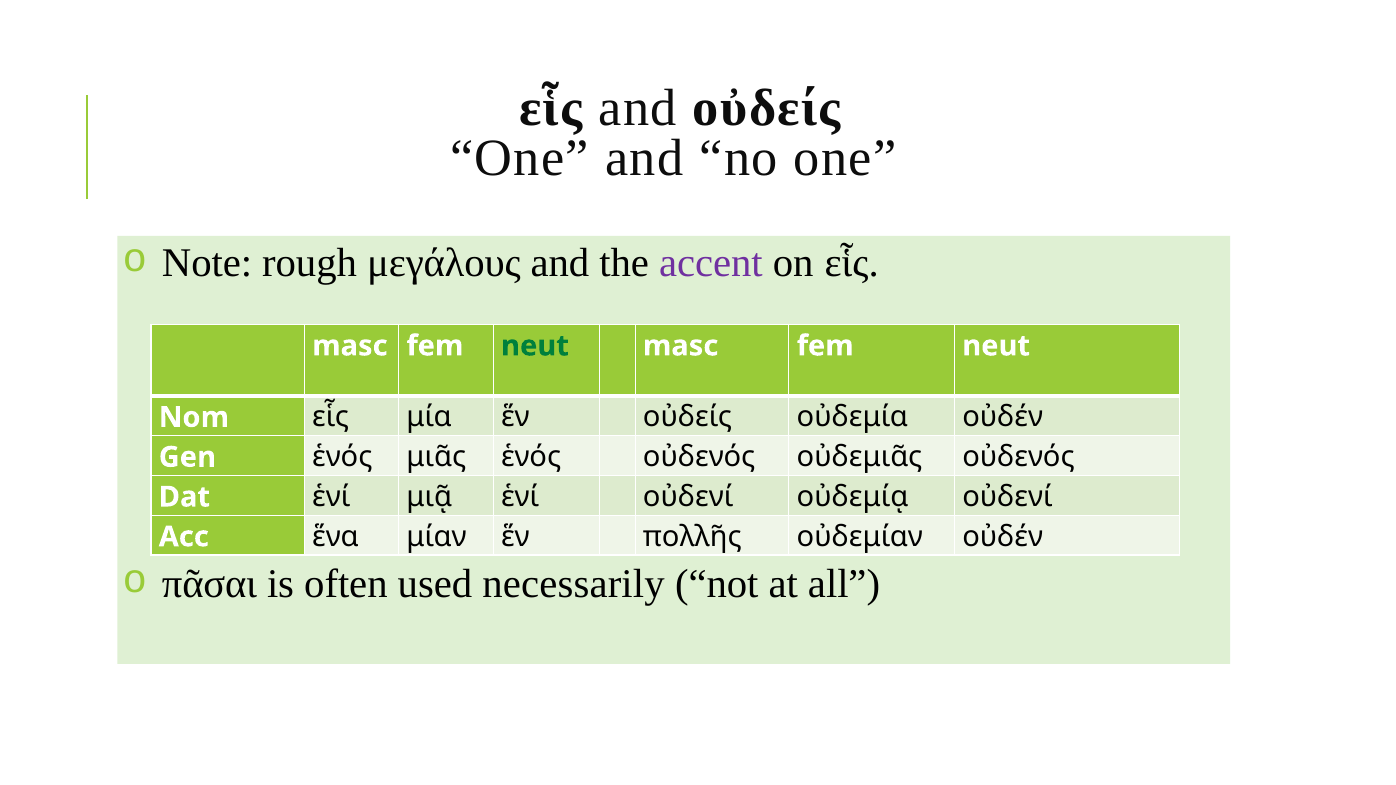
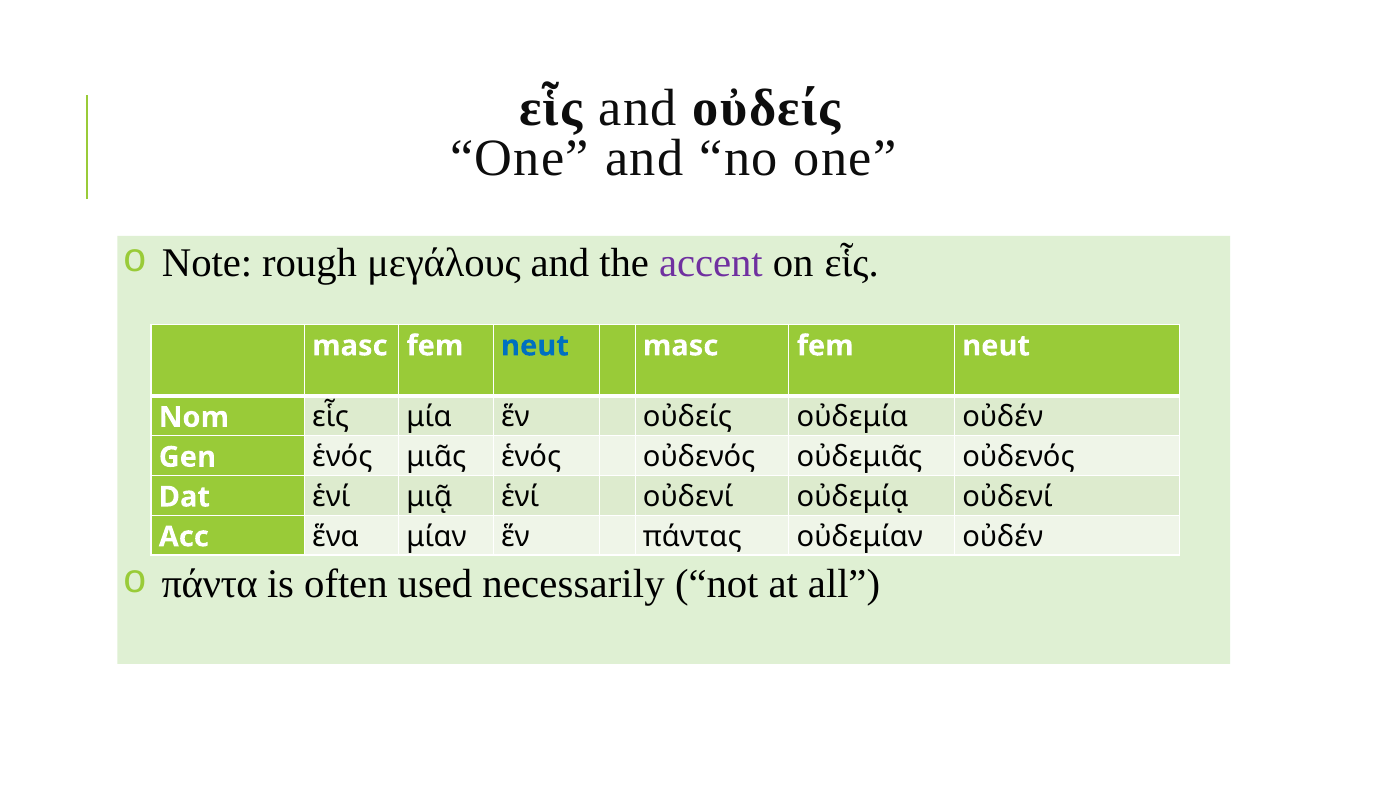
neut at (535, 346) colour: green -> blue
πολλῆς: πολλῆς -> πάντας
πᾶσαι: πᾶσαι -> πάντα
